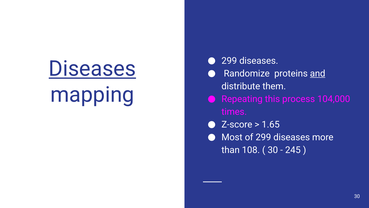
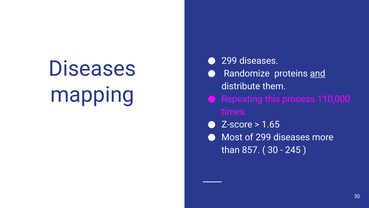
Diseases at (92, 69) underline: present -> none
104,000: 104,000 -> 110,000
108: 108 -> 857
